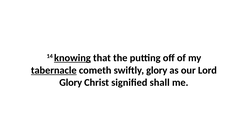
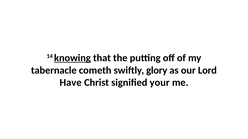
tabernacle underline: present -> none
Glory at (71, 83): Glory -> Have
shall: shall -> your
